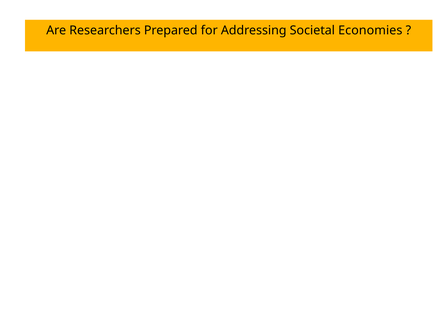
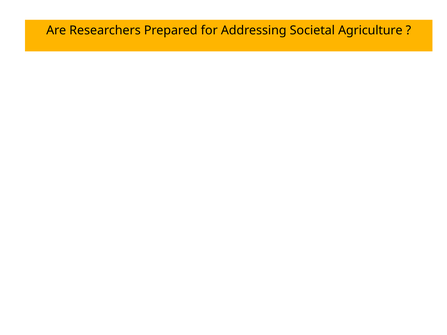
Economies: Economies -> Agriculture
